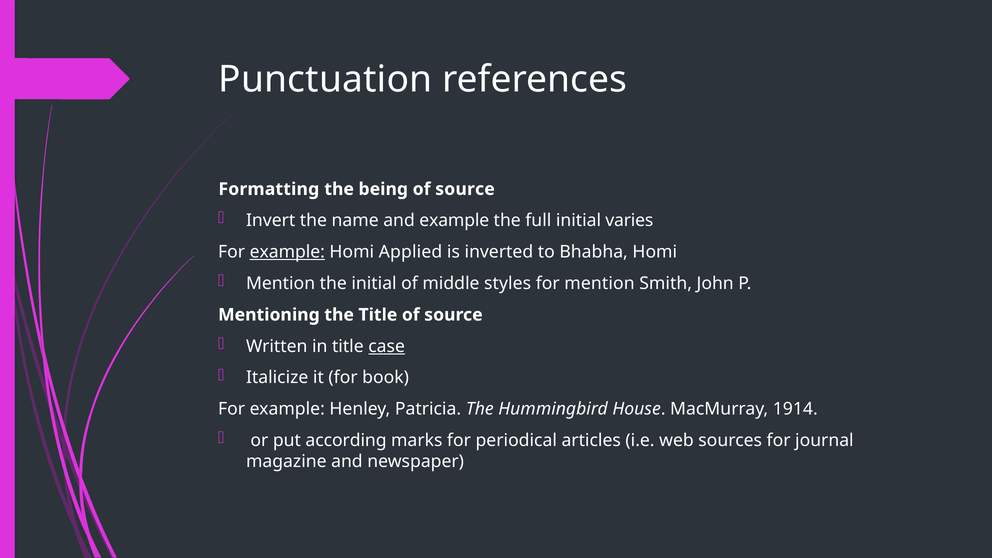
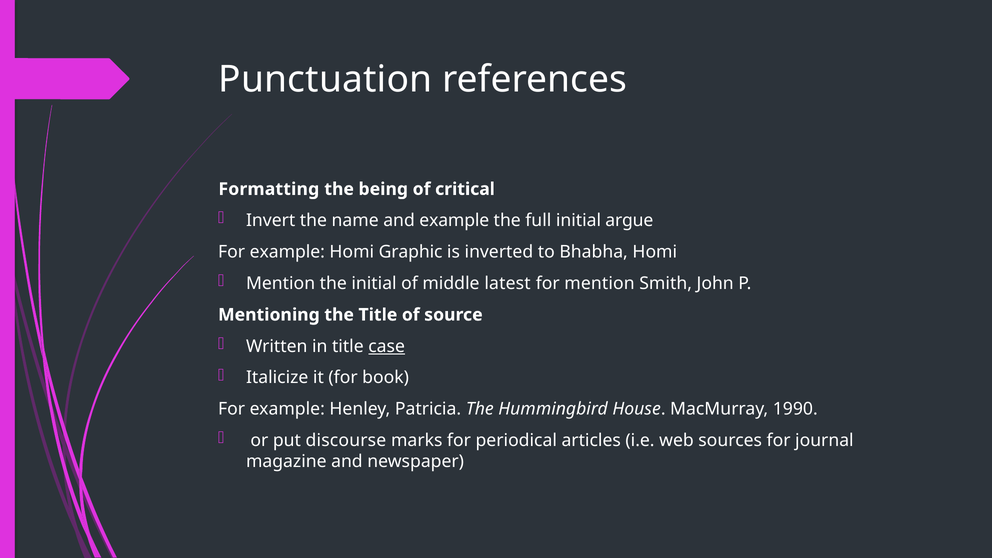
source at (465, 189): source -> critical
varies: varies -> argue
example at (287, 252) underline: present -> none
Applied: Applied -> Graphic
styles: styles -> latest
1914: 1914 -> 1990
according: according -> discourse
